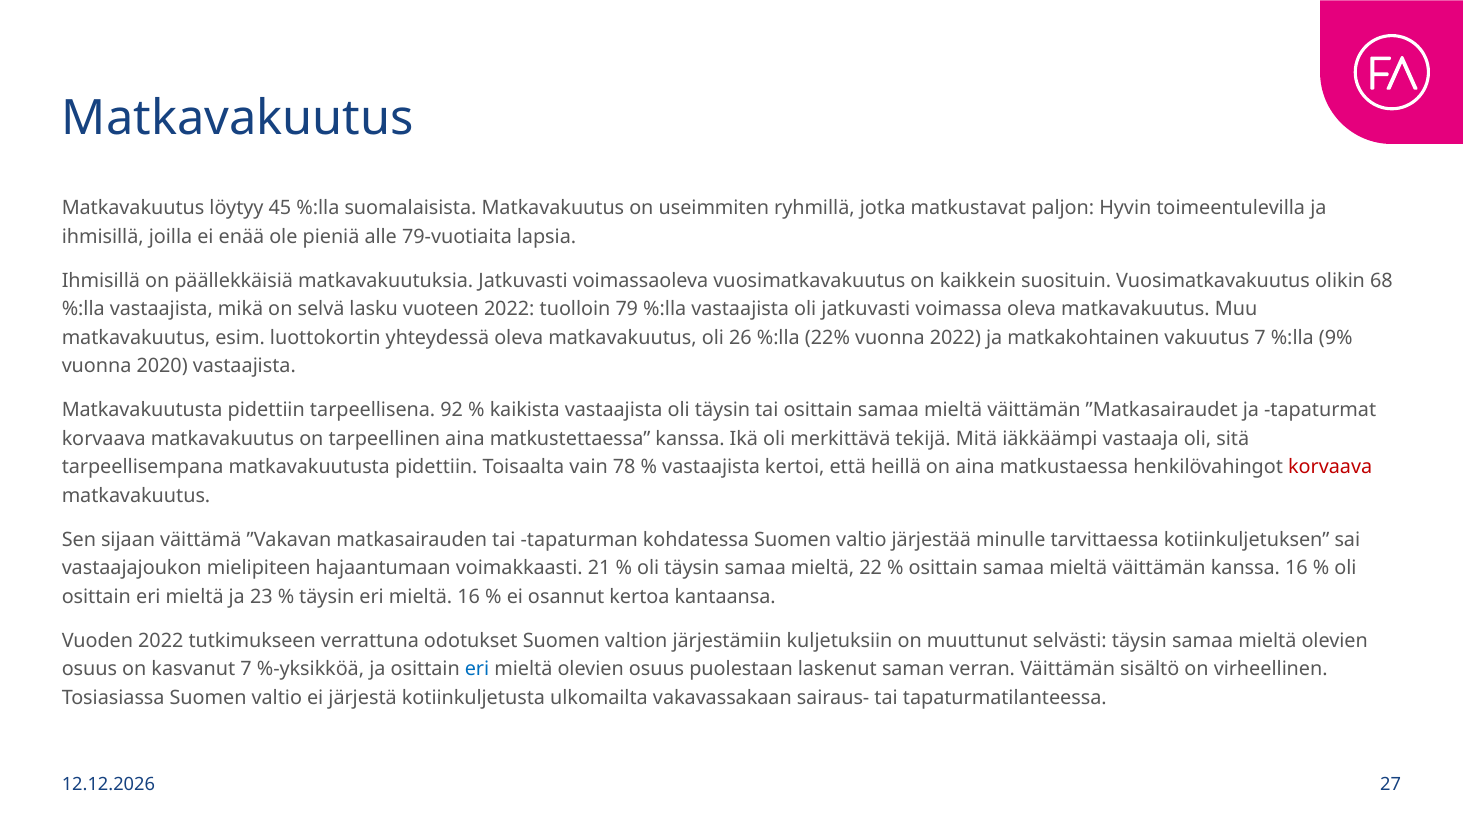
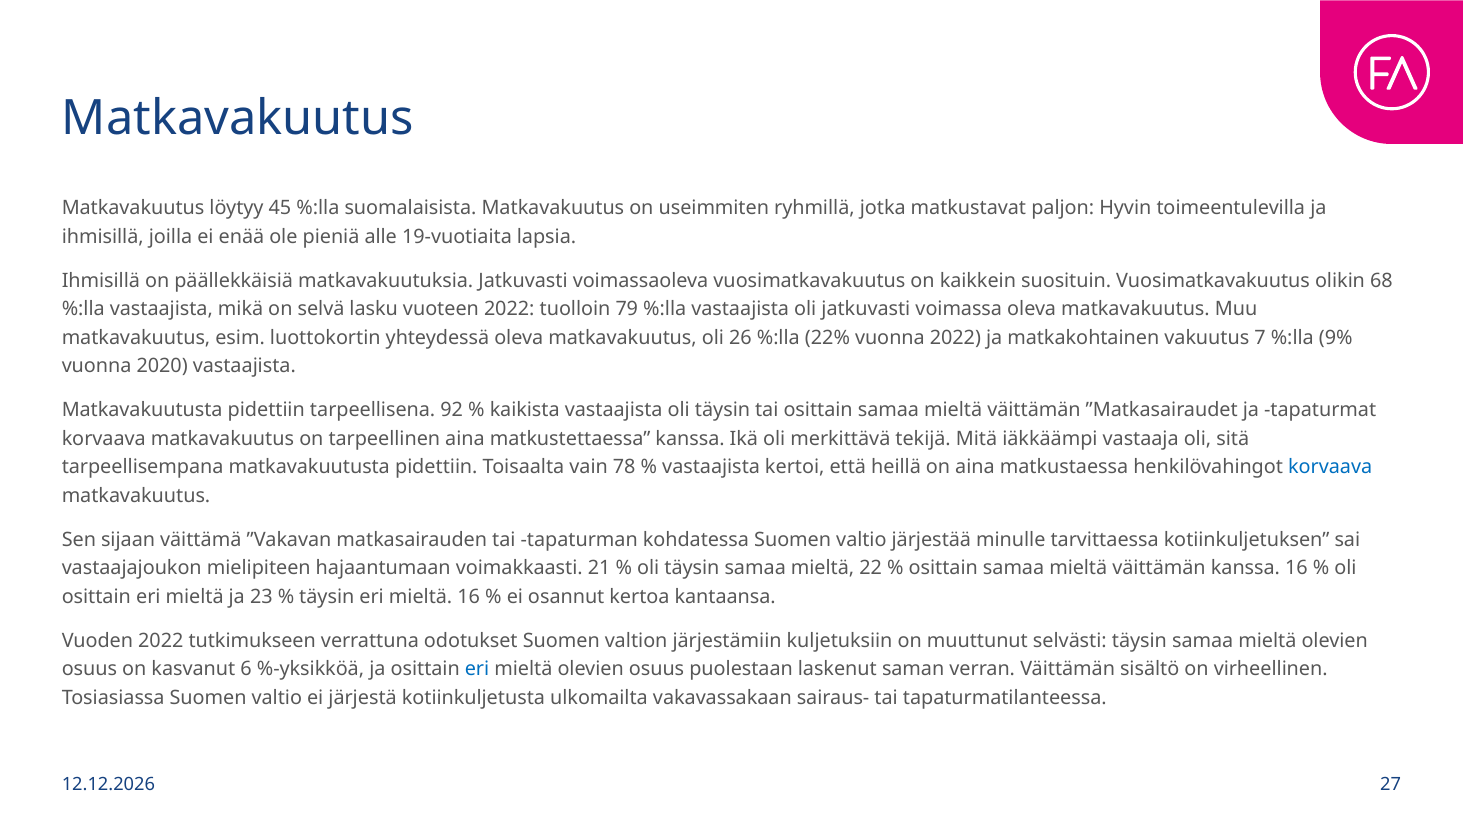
79-vuotiaita: 79-vuotiaita -> 19-vuotiaita
korvaava at (1330, 467) colour: red -> blue
kasvanut 7: 7 -> 6
